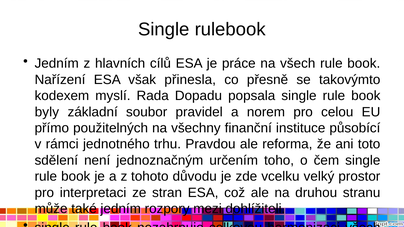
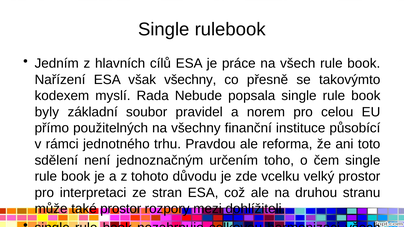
však přinesla: přinesla -> všechny
Dopadu: Dopadu -> Nebude
také jedním: jedním -> prostor
